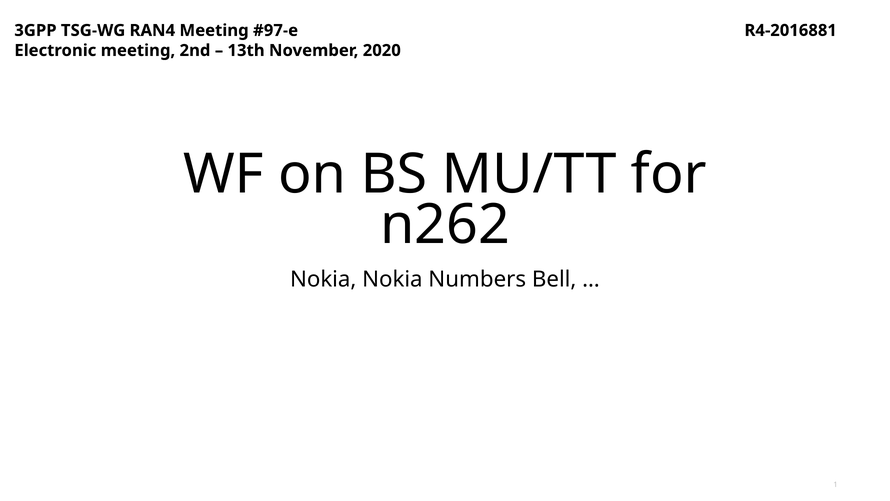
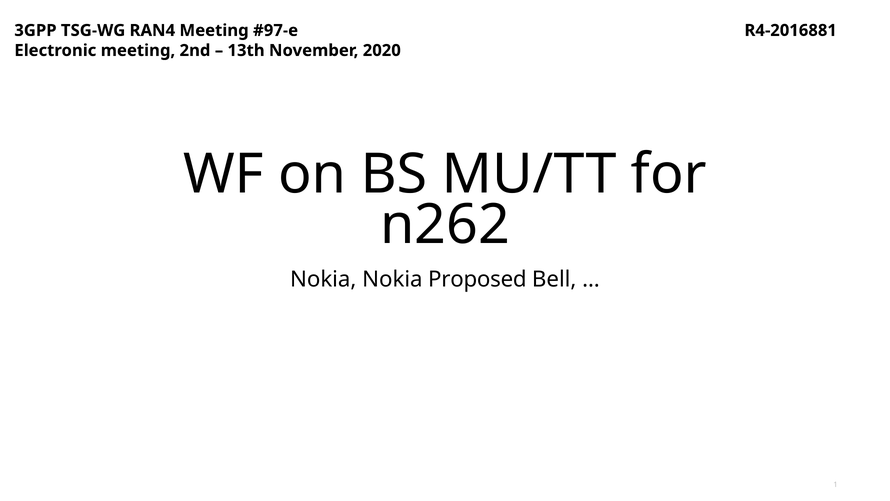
Numbers: Numbers -> Proposed
